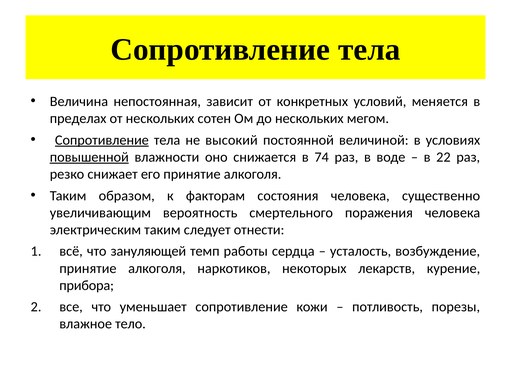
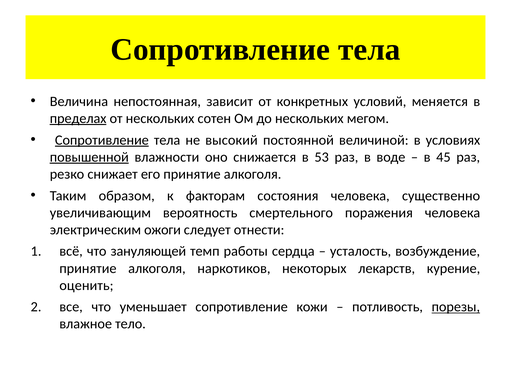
пределах underline: none -> present
74: 74 -> 53
22: 22 -> 45
электрическим таким: таким -> ожоги
прибора: прибора -> оценить
порезы underline: none -> present
